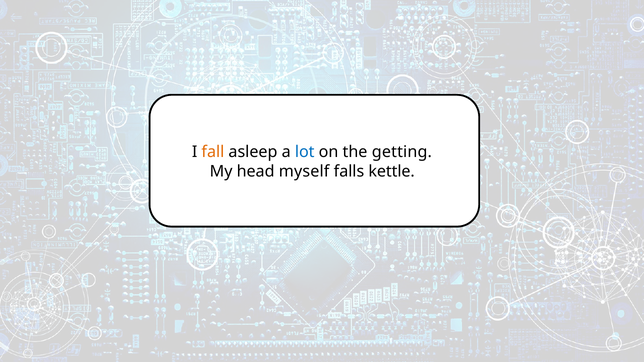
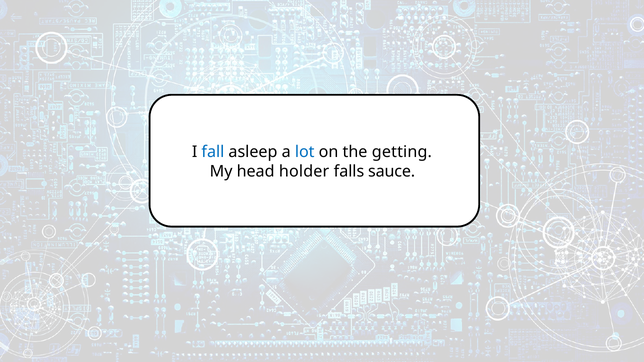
fall colour: orange -> blue
myself: myself -> holder
kettle: kettle -> sauce
